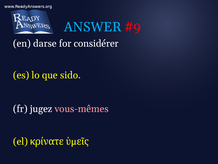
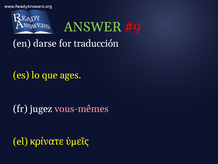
ANSWER colour: light blue -> light green
considérer: considérer -> traducción
sido: sido -> ages
